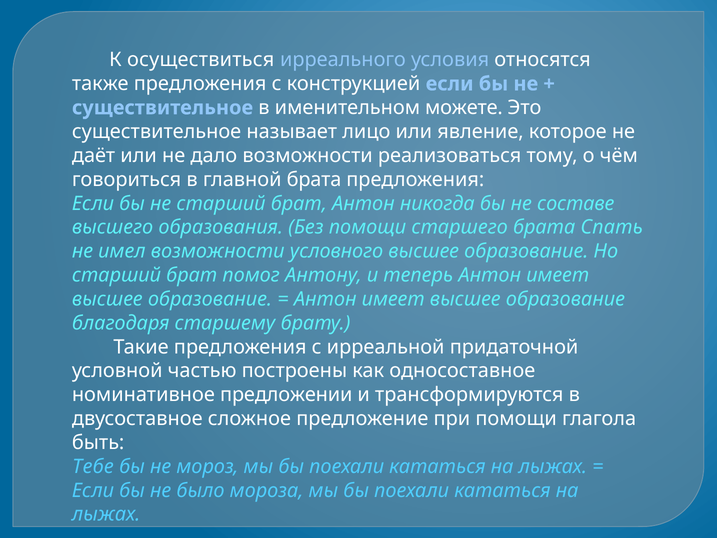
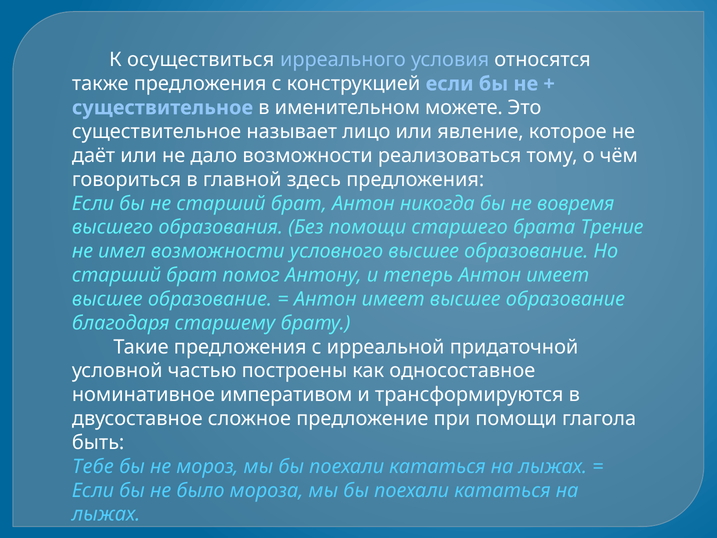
главной брата: брата -> здесь
составе: составе -> вовремя
Спать: Спать -> Трение
предложении: предложении -> императивом
